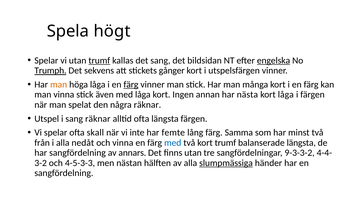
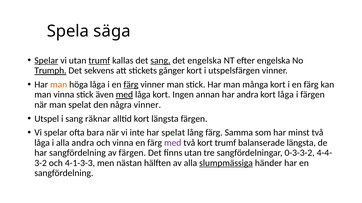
högt: högt -> säga
Spelar at (46, 61) underline: none -> present
sang at (160, 61) underline: none -> present
det bildsidan: bildsidan -> engelska
engelska at (274, 61) underline: present -> none
med at (124, 95) underline: none -> present
har nästa: nästa -> andra
några räknar: räknar -> vinner
alltid ofta: ofta -> kort
skall: skall -> bara
har femte: femte -> spelat
från at (42, 143): från -> låga
alla nedåt: nedåt -> andra
med at (173, 143) colour: blue -> purple
av annars: annars -> färgen
9-3-3-2: 9-3-3-2 -> 0-3-3-2
4-5-3-3: 4-5-3-3 -> 4-1-3-3
